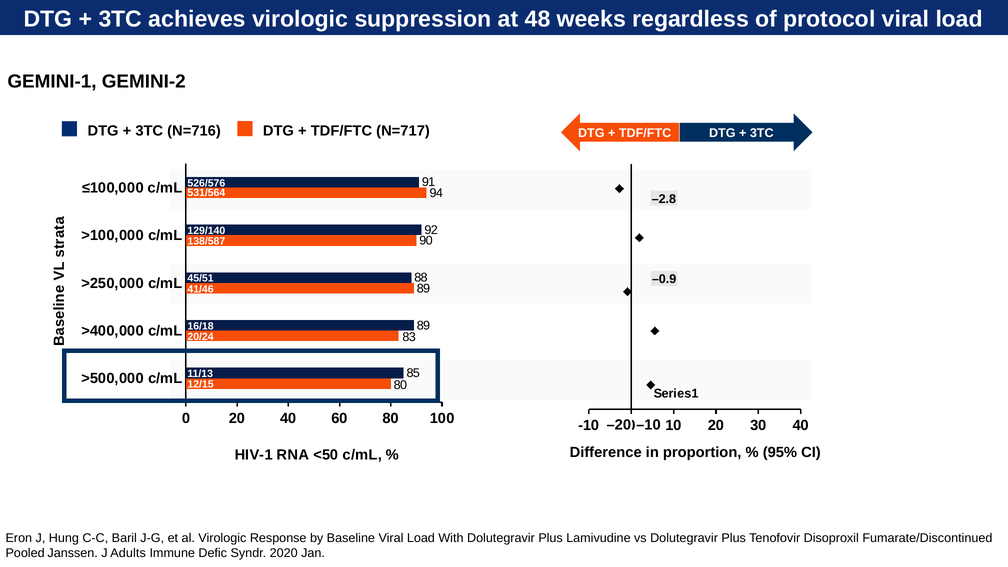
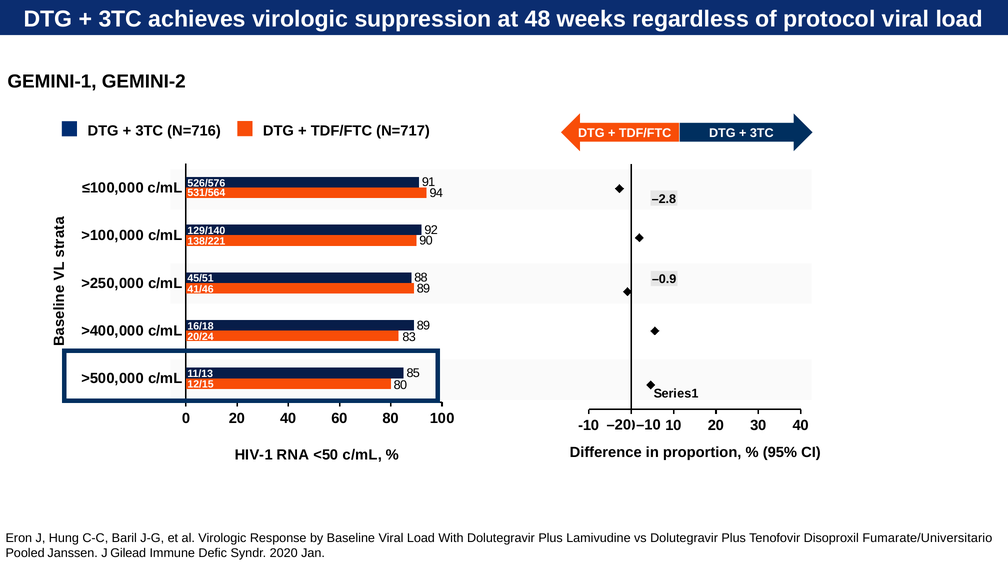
138/587: 138/587 -> 138/221
Fumarate/Discontinued: Fumarate/Discontinued -> Fumarate/Universitario
Adults: Adults -> Gilead
